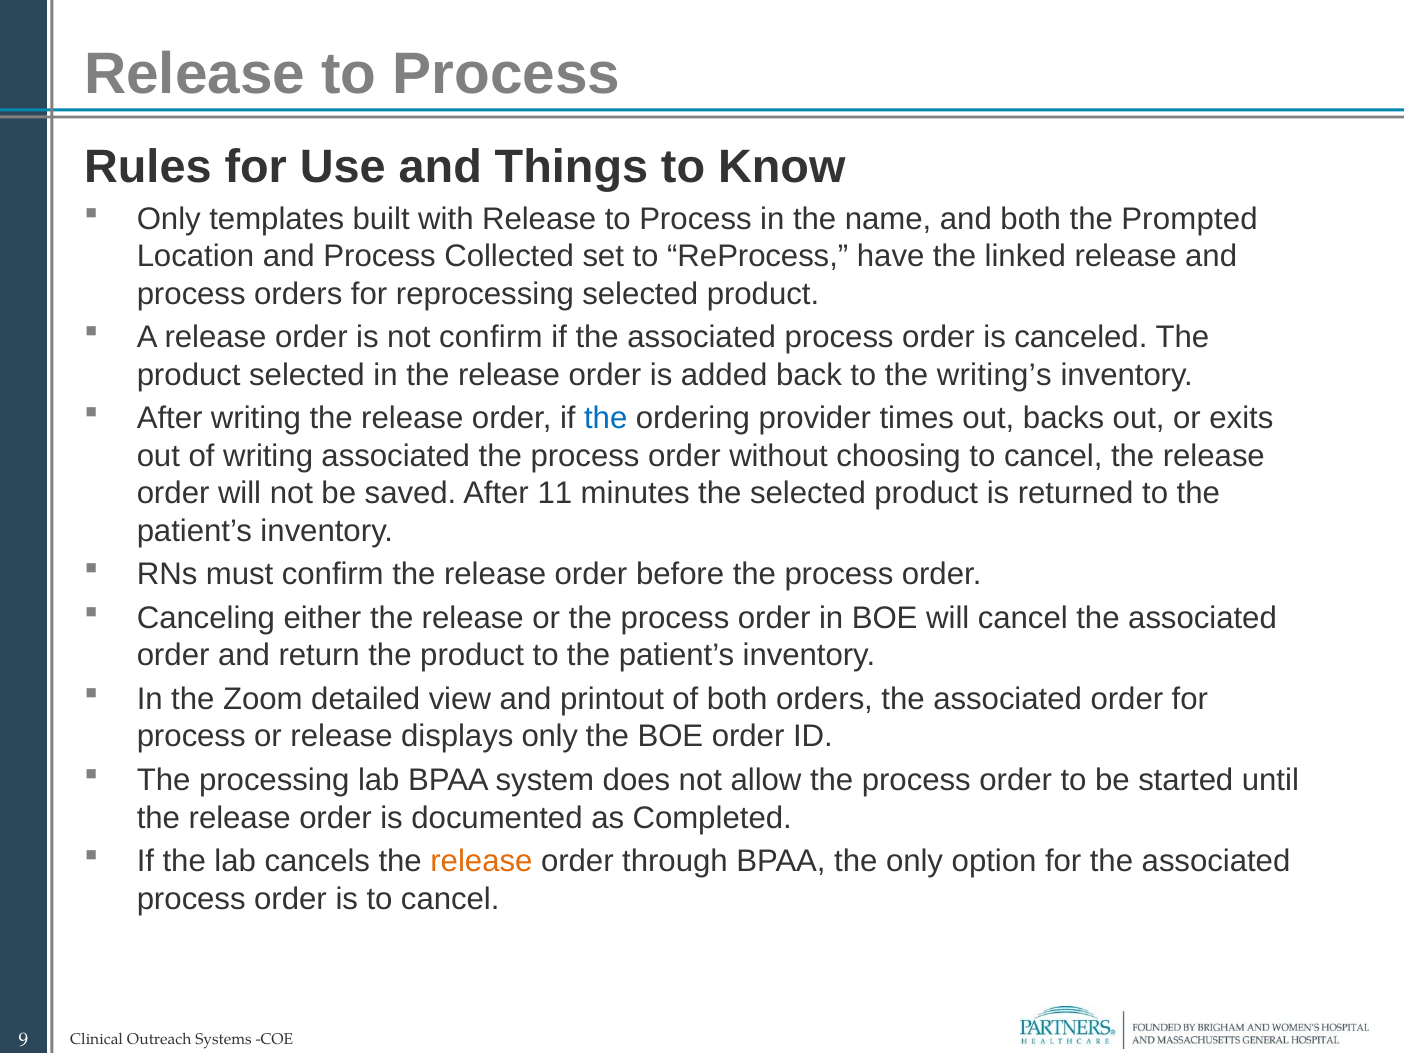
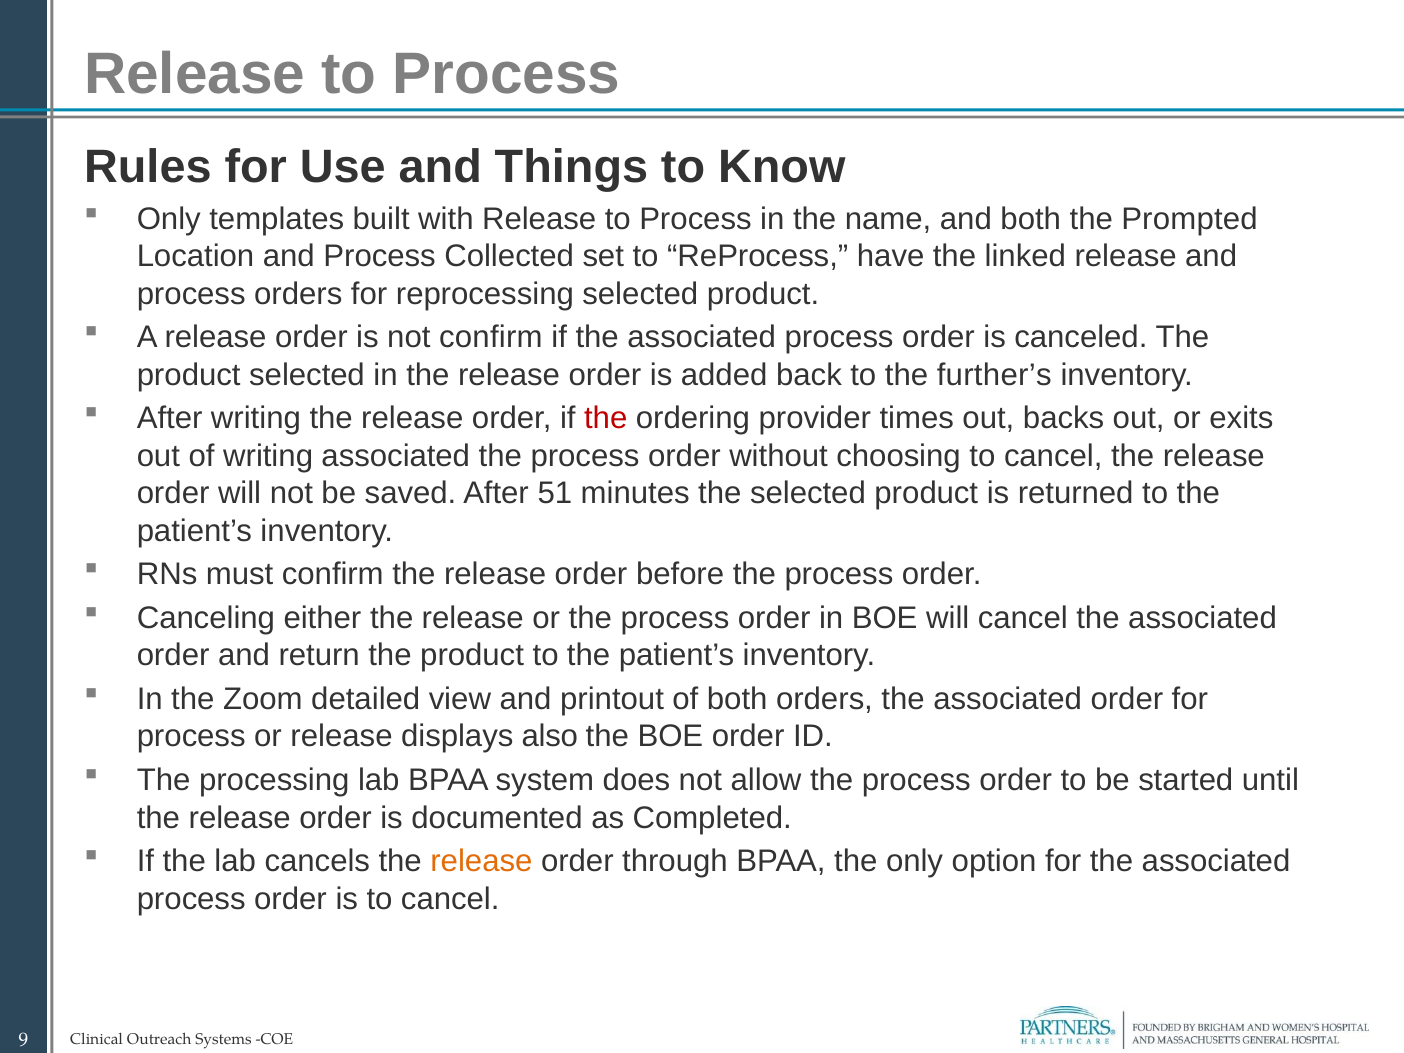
writing’s: writing’s -> further’s
the at (606, 419) colour: blue -> red
11: 11 -> 51
displays only: only -> also
